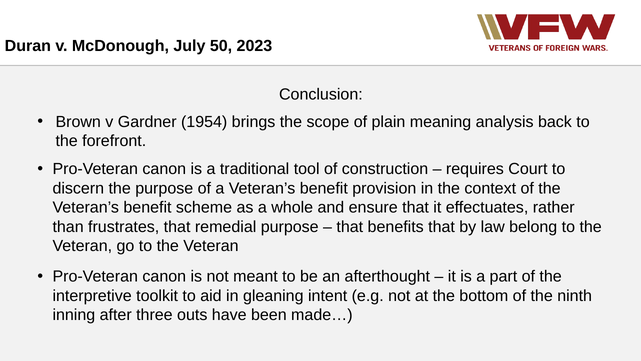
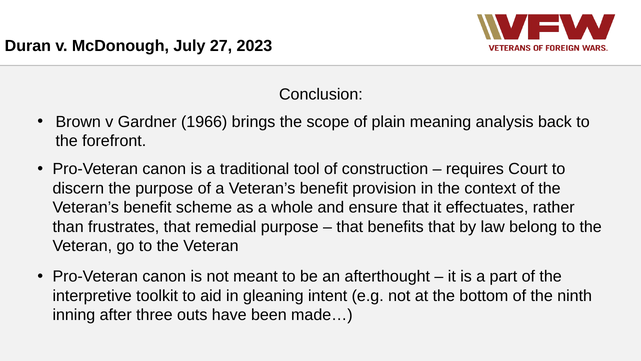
50: 50 -> 27
1954: 1954 -> 1966
